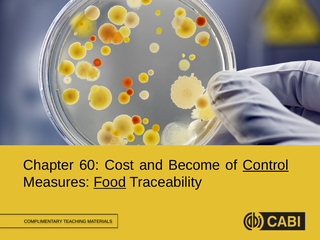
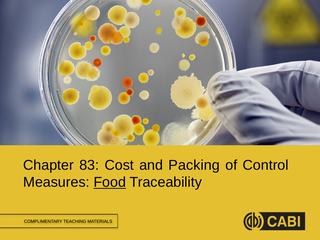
60: 60 -> 83
Become: Become -> Packing
Control underline: present -> none
